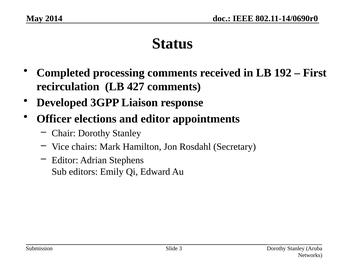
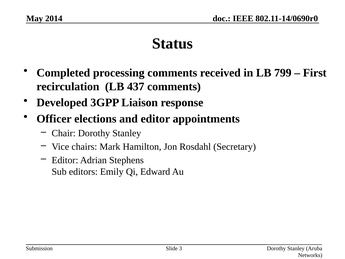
192: 192 -> 799
427: 427 -> 437
